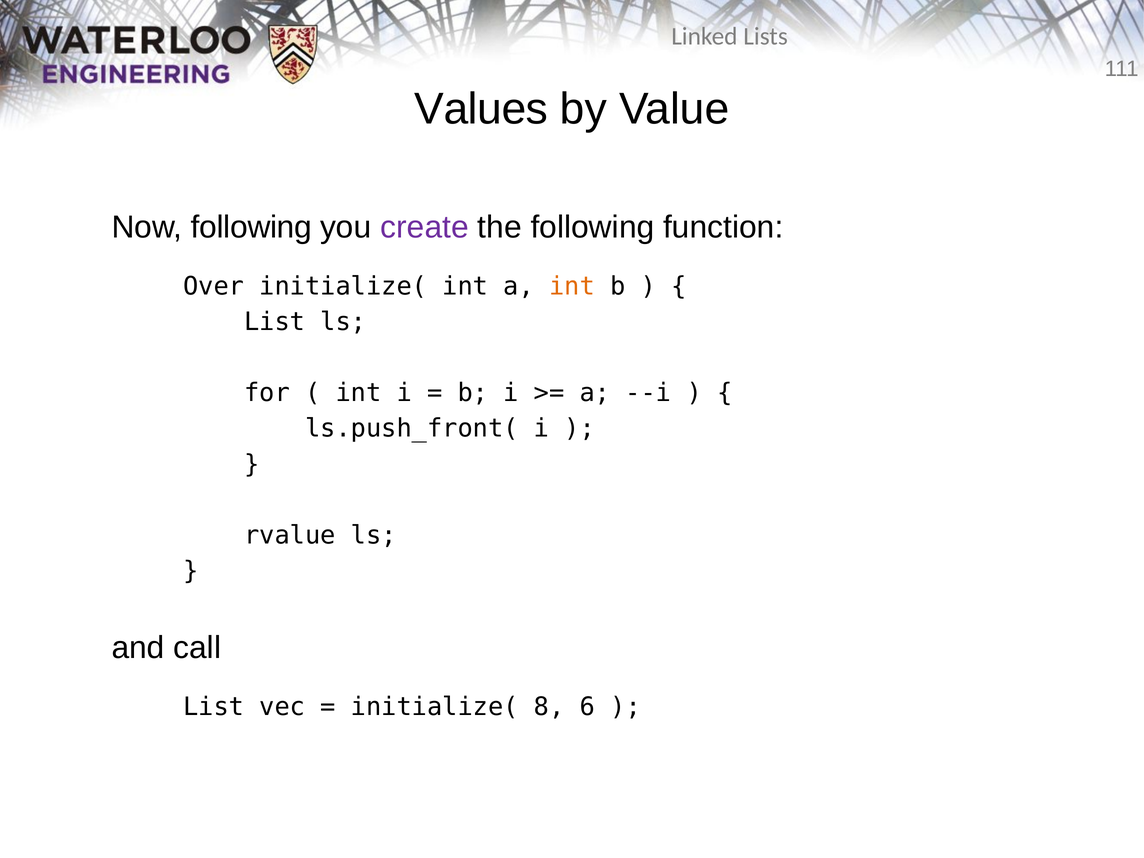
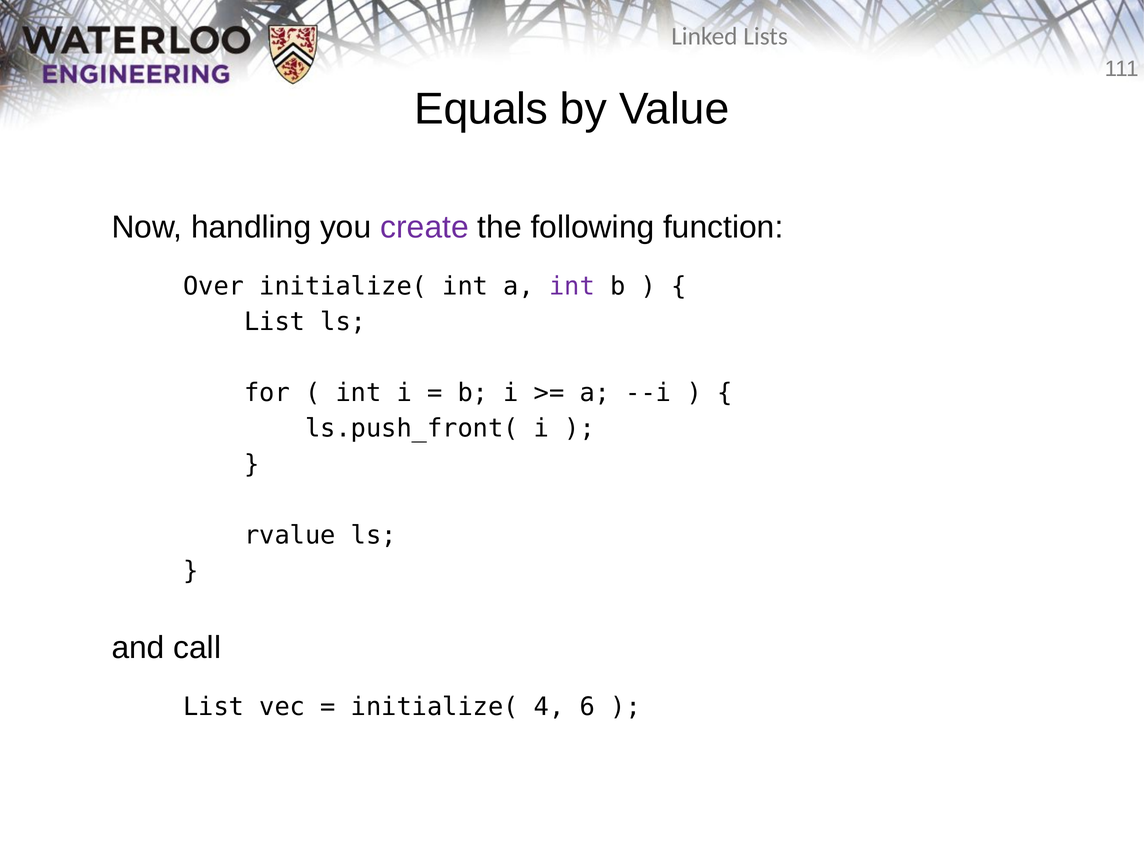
Values: Values -> Equals
Now following: following -> handling
int at (572, 286) colour: orange -> purple
8: 8 -> 4
